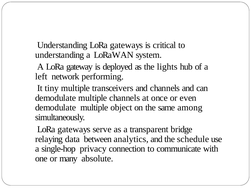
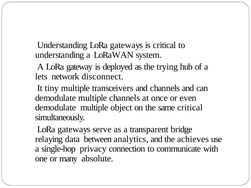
lights: lights -> trying
left: left -> lets
performing: performing -> disconnect
same among: among -> critical
schedule: schedule -> achieves
